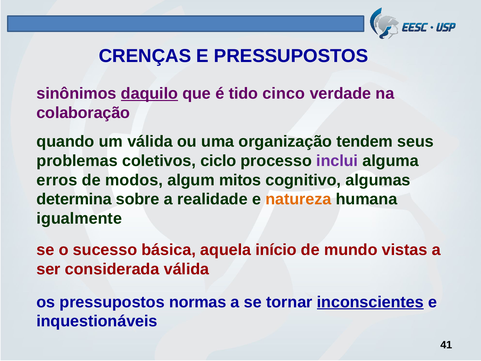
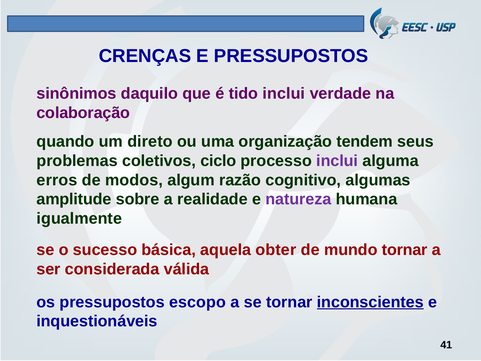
daquilo underline: present -> none
tido cinco: cinco -> inclui
um válida: válida -> direto
mitos: mitos -> razão
determina: determina -> amplitude
natureza colour: orange -> purple
início: início -> obter
mundo vistas: vistas -> tornar
normas: normas -> escopo
